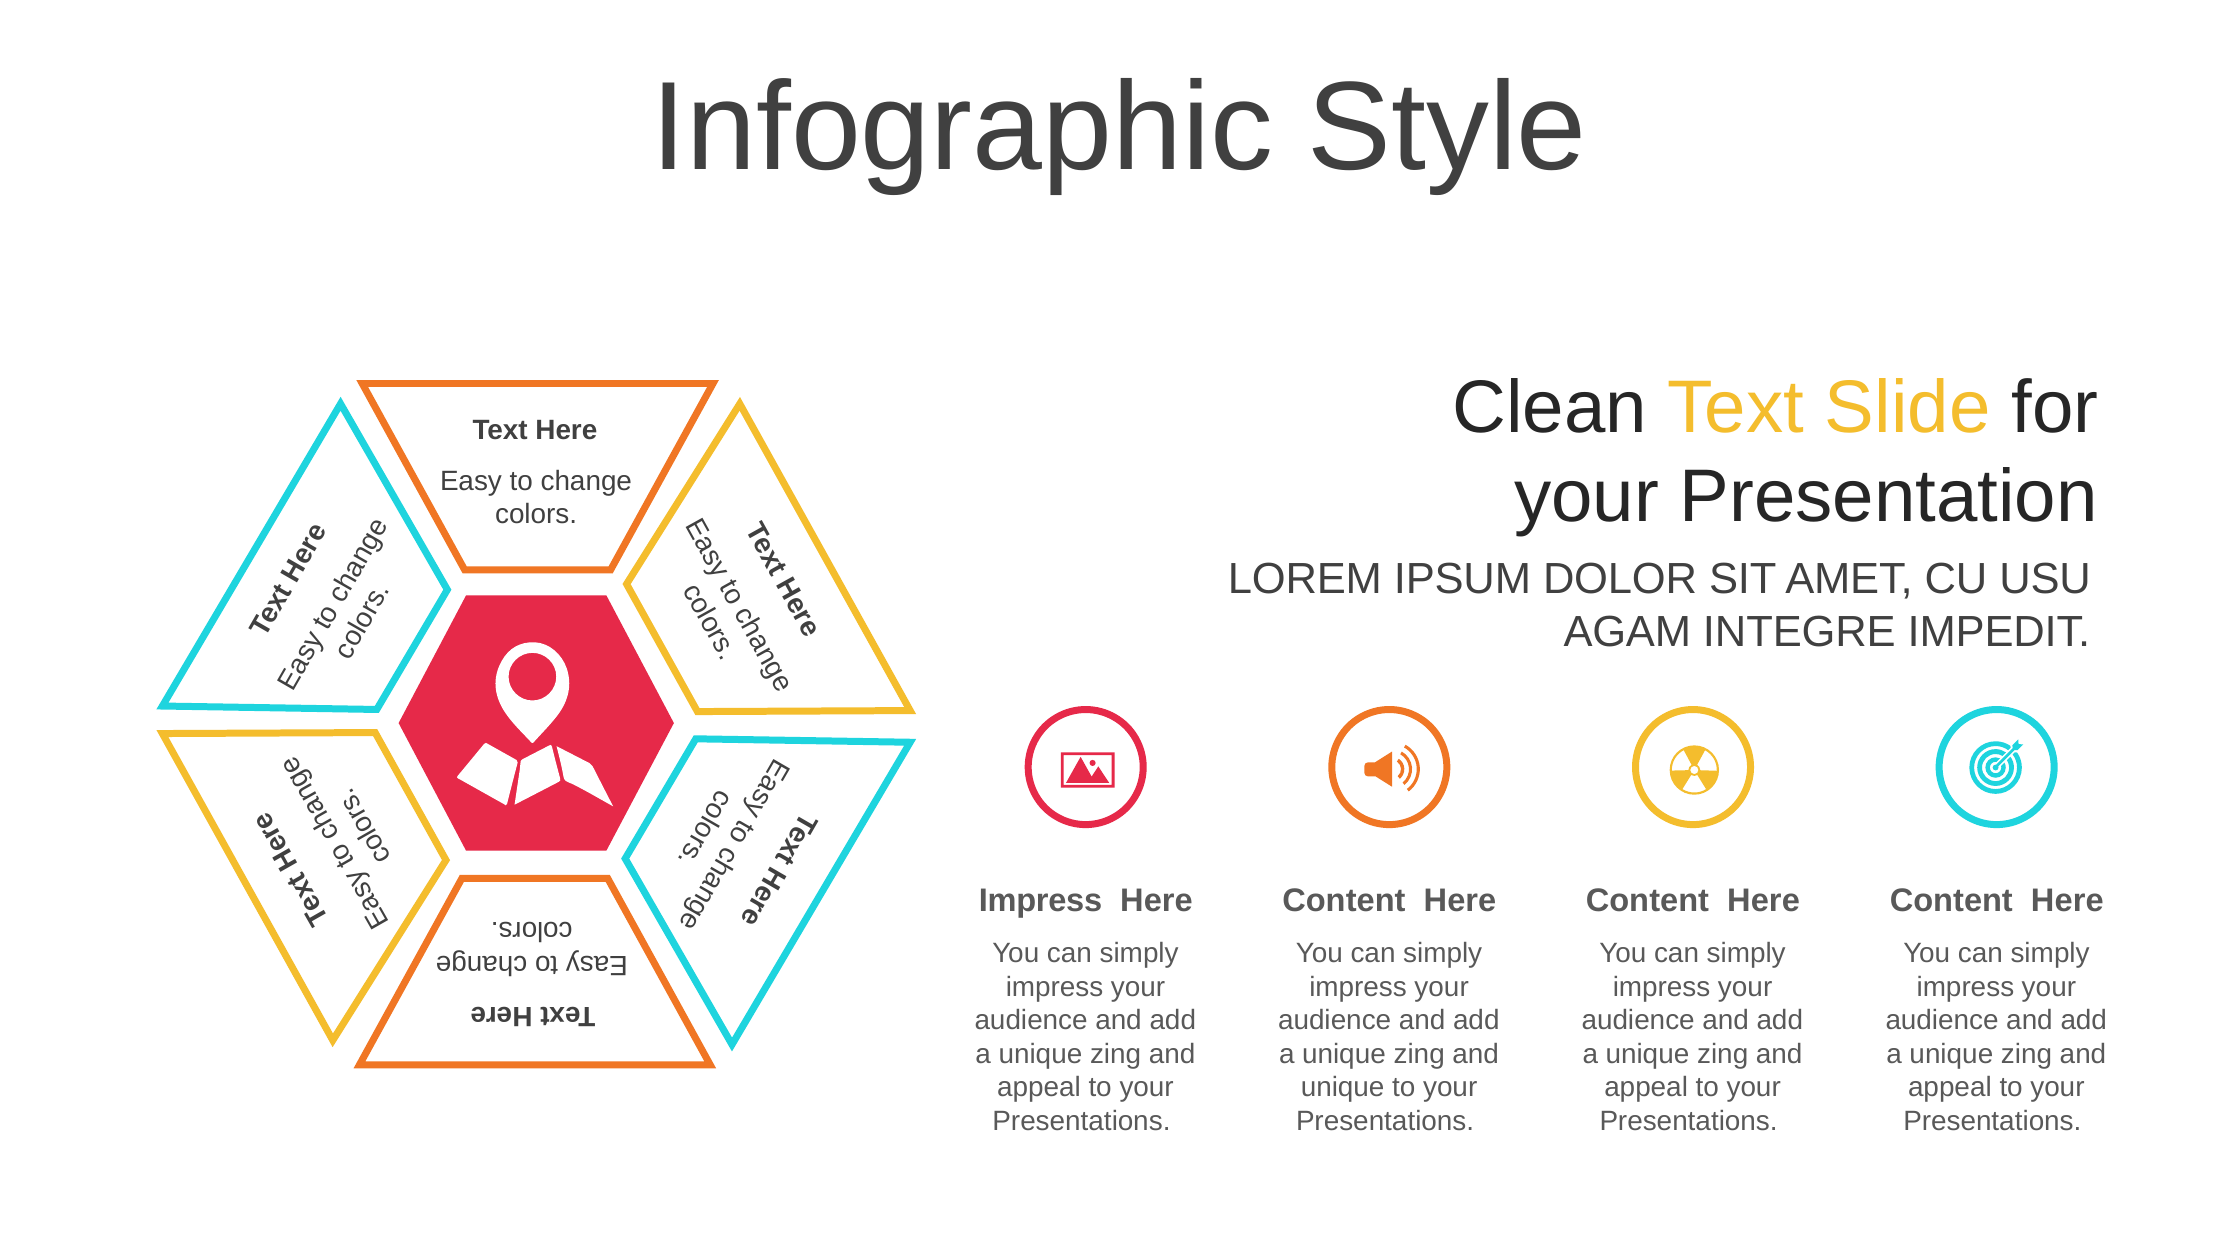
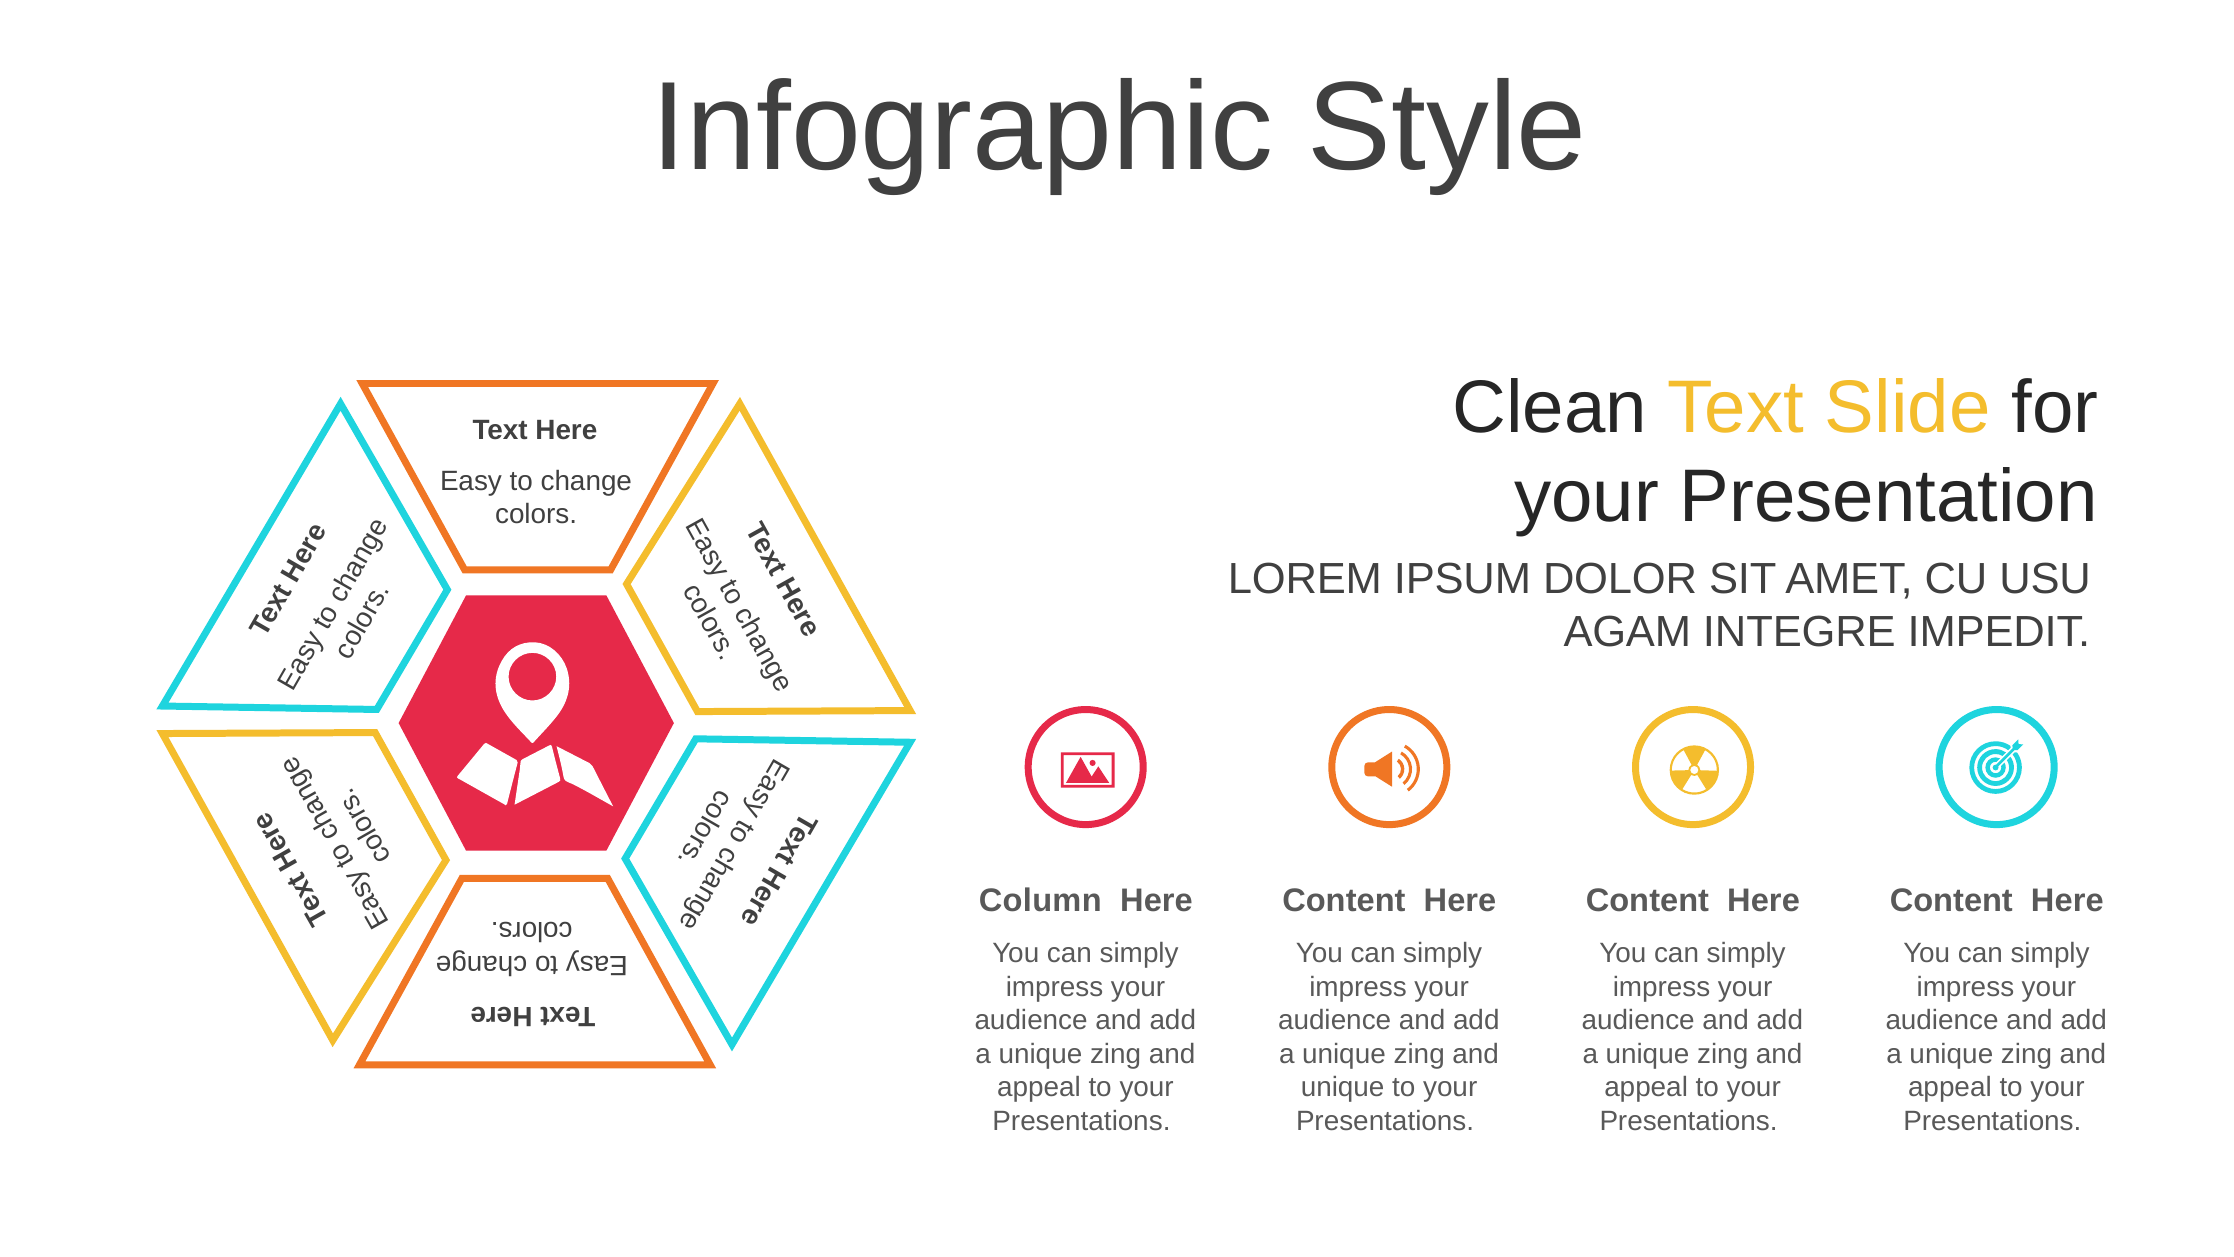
Impress at (1041, 901): Impress -> Column
